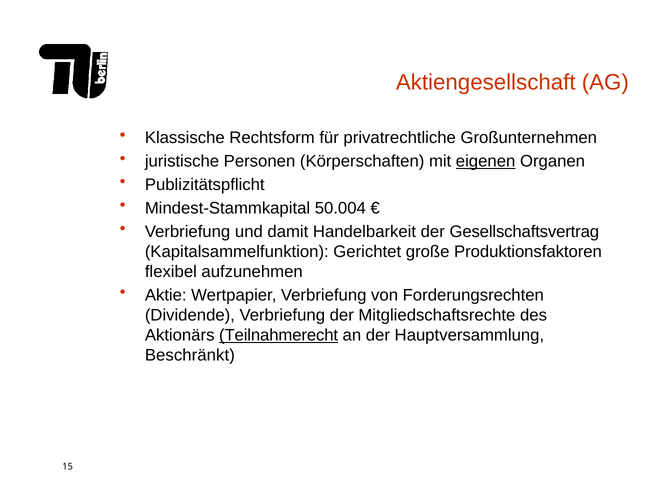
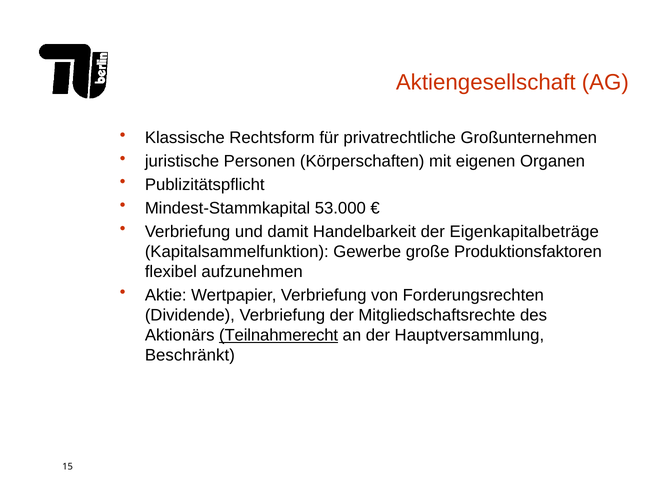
eigenen underline: present -> none
50.004: 50.004 -> 53.000
Gesellschaftsvertrag: Gesellschaftsvertrag -> Eigenkapitalbeträge
Gerichtet: Gerichtet -> Gewerbe
